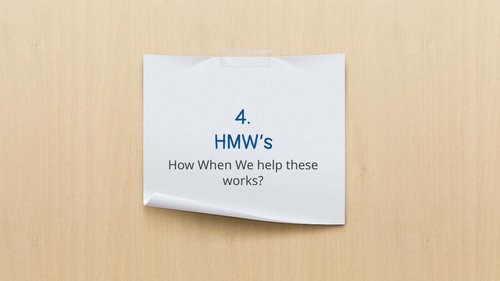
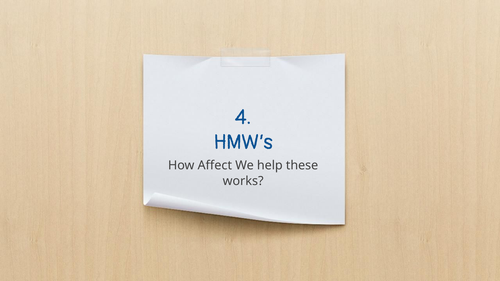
When: When -> Affect
